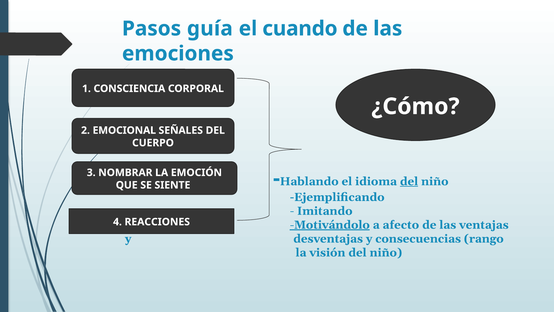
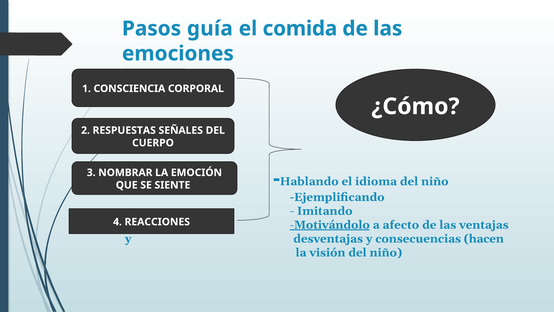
cuando: cuando -> comida
EMOCIONAL: EMOCIONAL -> RESPUESTAS
del at (409, 181) underline: present -> none
rango: rango -> hacen
